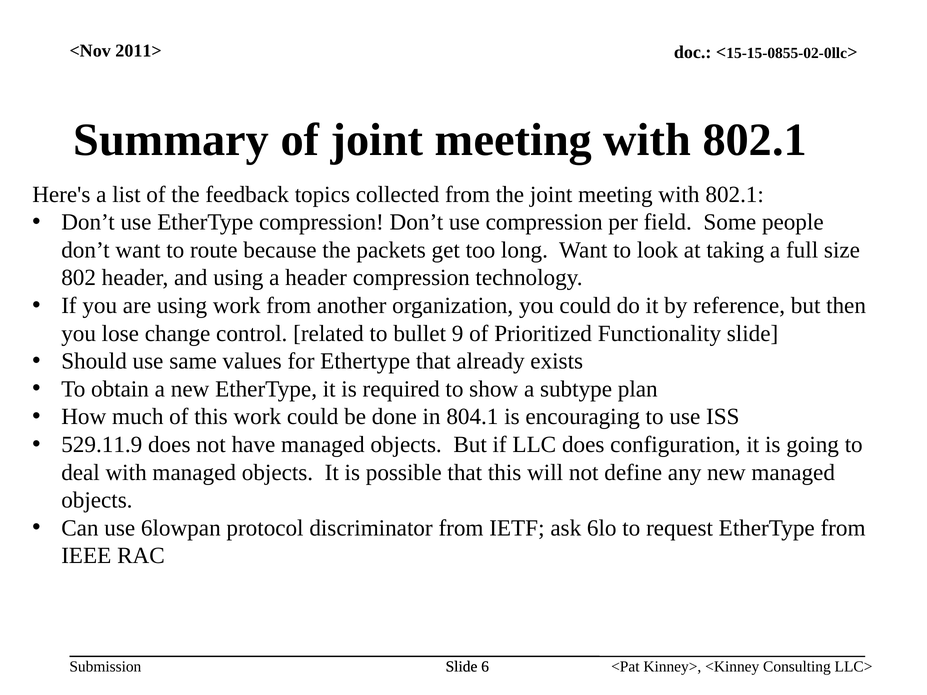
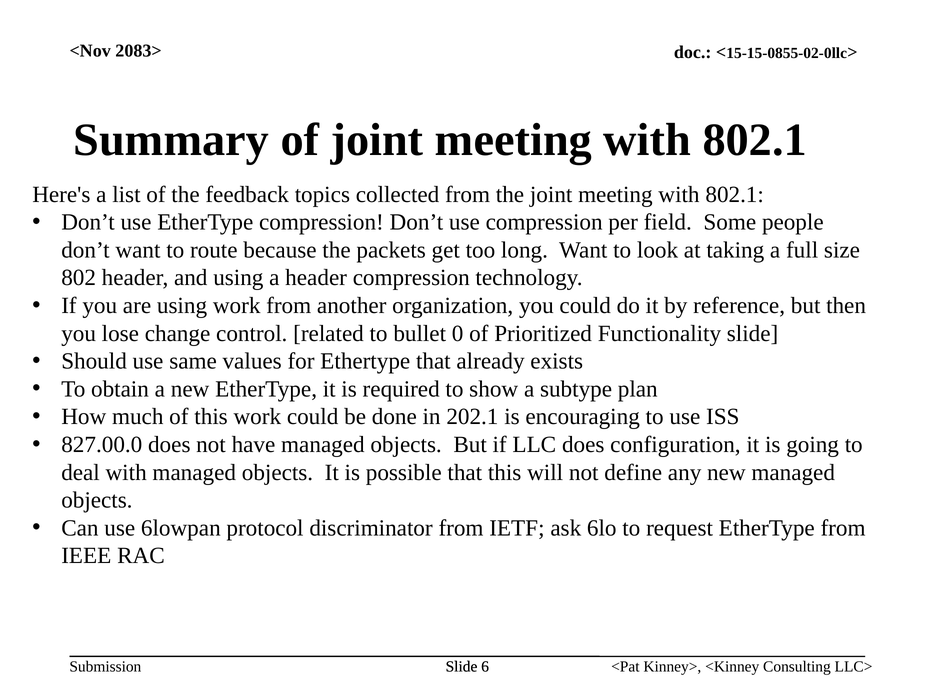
2011>: 2011> -> 2083>
9: 9 -> 0
804.1: 804.1 -> 202.1
529.11.9: 529.11.9 -> 827.00.0
